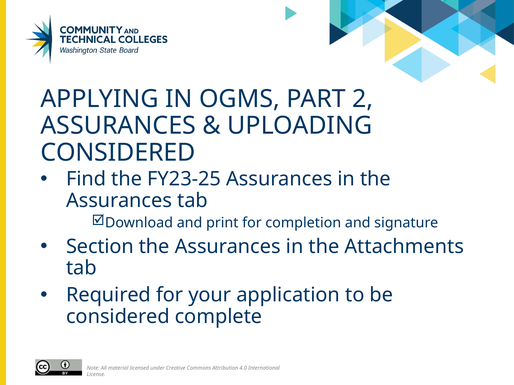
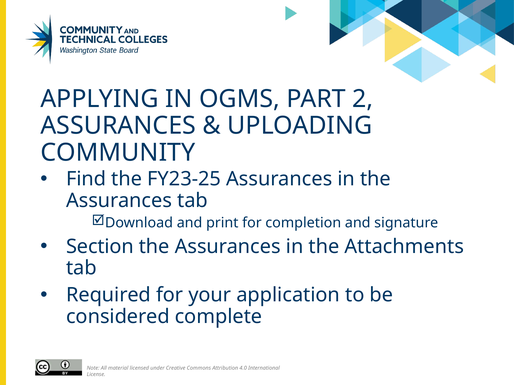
CONSIDERED at (118, 153): CONSIDERED -> COMMUNITY
